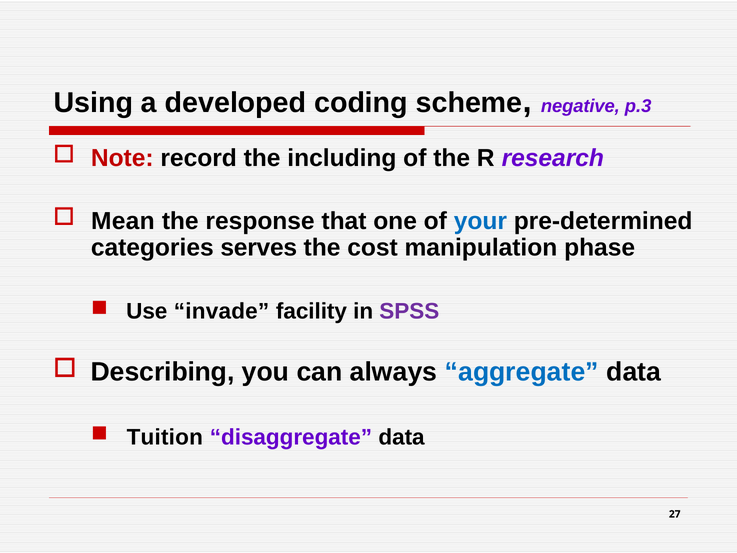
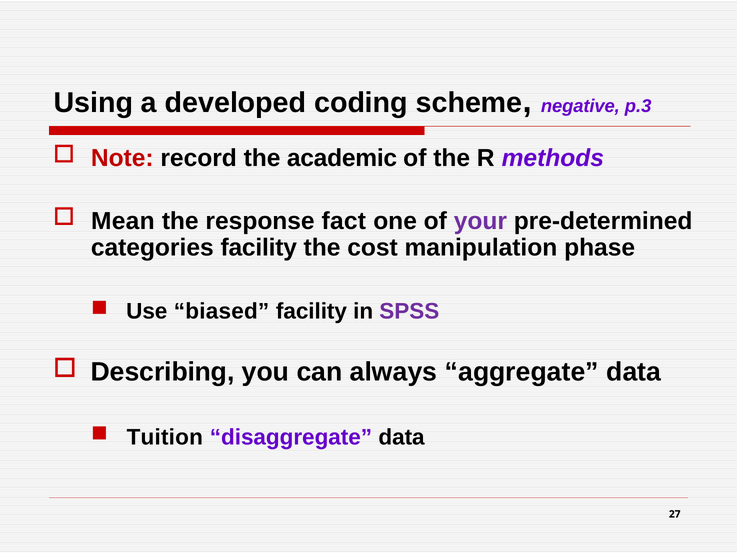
including: including -> academic
research: research -> methods
that: that -> fact
your colour: blue -> purple
categories serves: serves -> facility
invade: invade -> biased
aggregate colour: blue -> black
